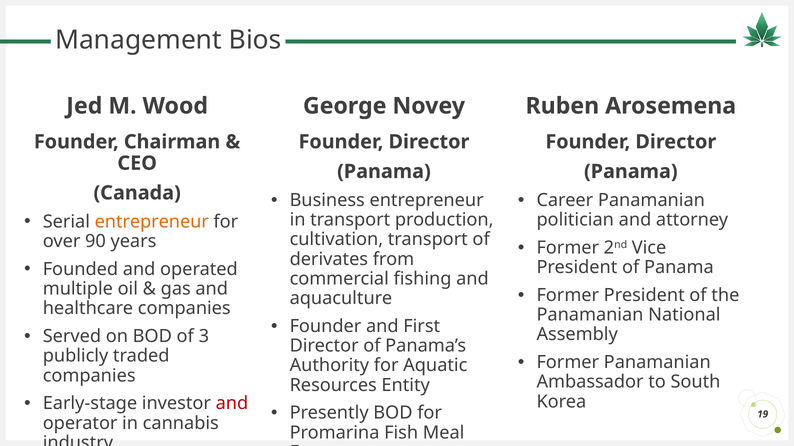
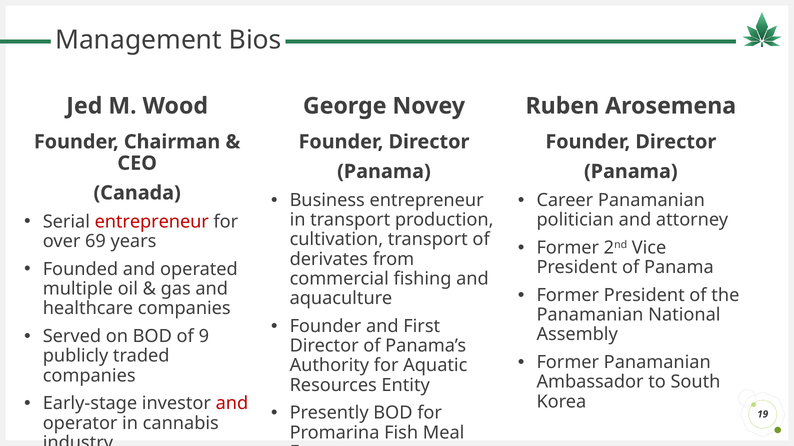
entrepreneur at (152, 222) colour: orange -> red
90: 90 -> 69
3: 3 -> 9
